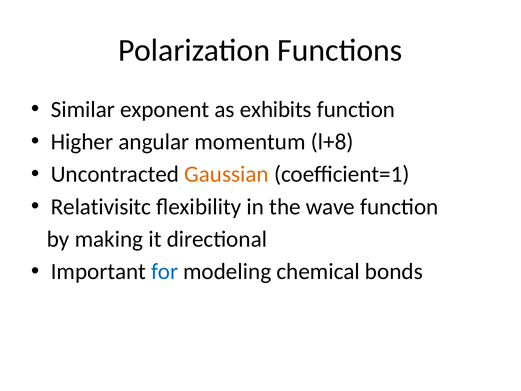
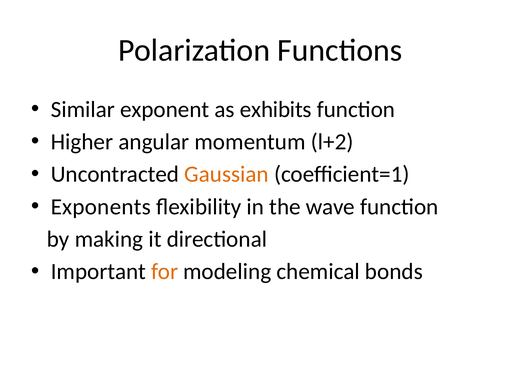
l+8: l+8 -> l+2
Relativisitc: Relativisitc -> Exponents
for colour: blue -> orange
